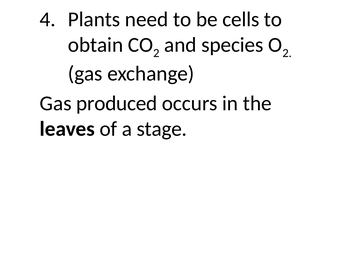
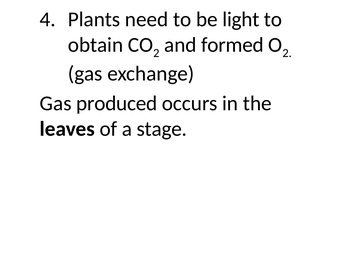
cells: cells -> light
species: species -> formed
